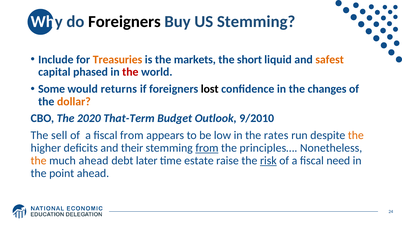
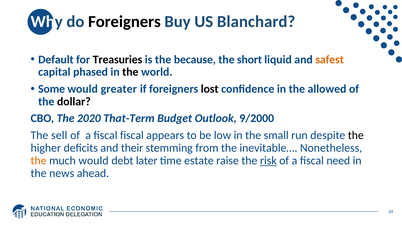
US Stemming: Stemming -> Blanchard
Include: Include -> Default
Treasuries colour: orange -> black
markets: markets -> because
the at (130, 72) colour: red -> black
returns: returns -> greater
changes: changes -> allowed
dollar colour: orange -> black
9/2010: 9/2010 -> 9/2000
fiscal from: from -> fiscal
rates: rates -> small
the at (356, 135) colour: orange -> black
from at (207, 148) underline: present -> none
principles…: principles… -> inevitable…
much ahead: ahead -> would
point: point -> news
